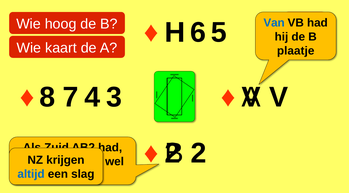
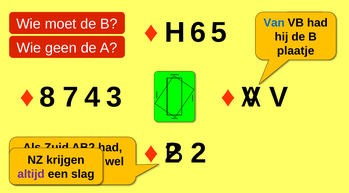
hoog: hoog -> moet
kaart: kaart -> geen
altijd colour: blue -> purple
